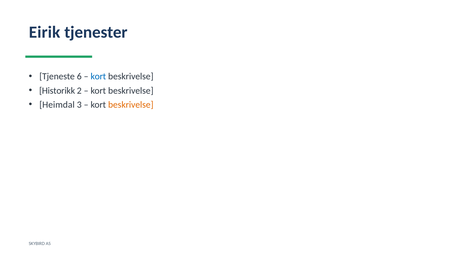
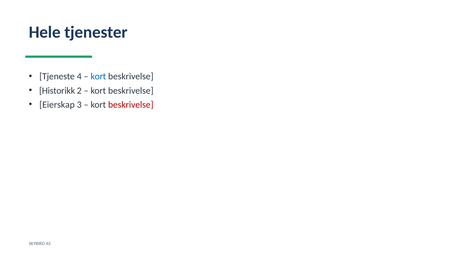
Eirik: Eirik -> Hele
6: 6 -> 4
Heimdal: Heimdal -> Eierskap
beskrivelse at (131, 105) colour: orange -> red
